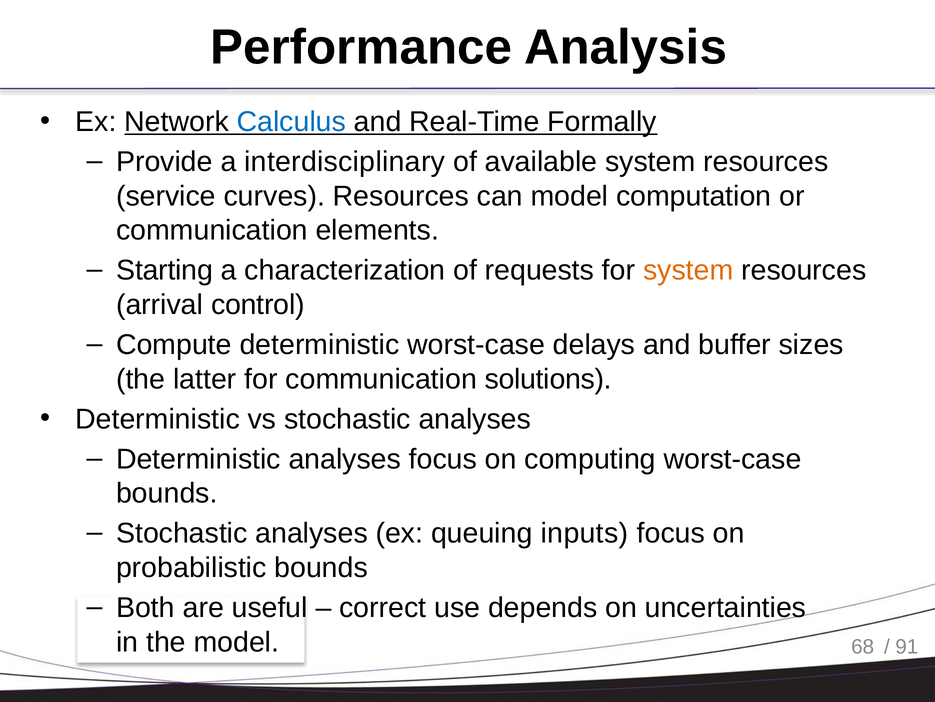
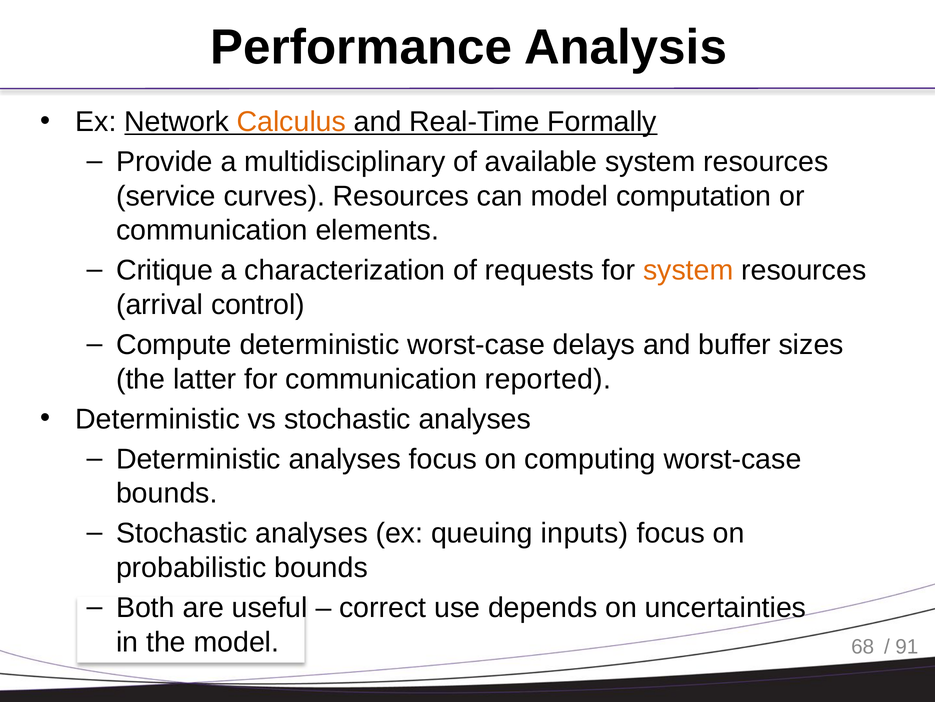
Calculus colour: blue -> orange
interdisciplinary: interdisciplinary -> multidisciplinary
Starting: Starting -> Critique
solutions: solutions -> reported
